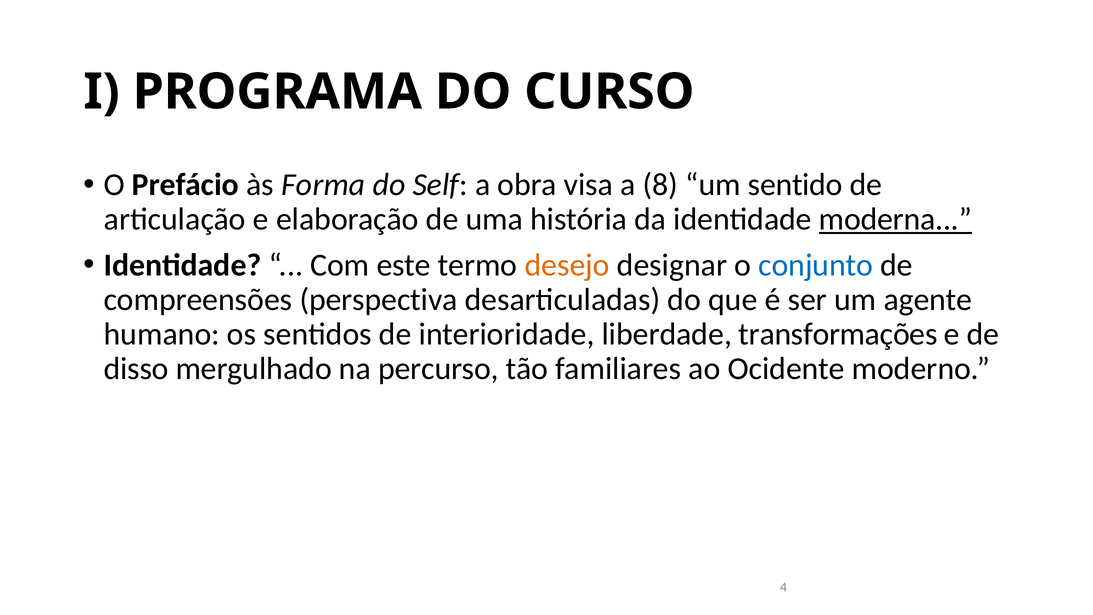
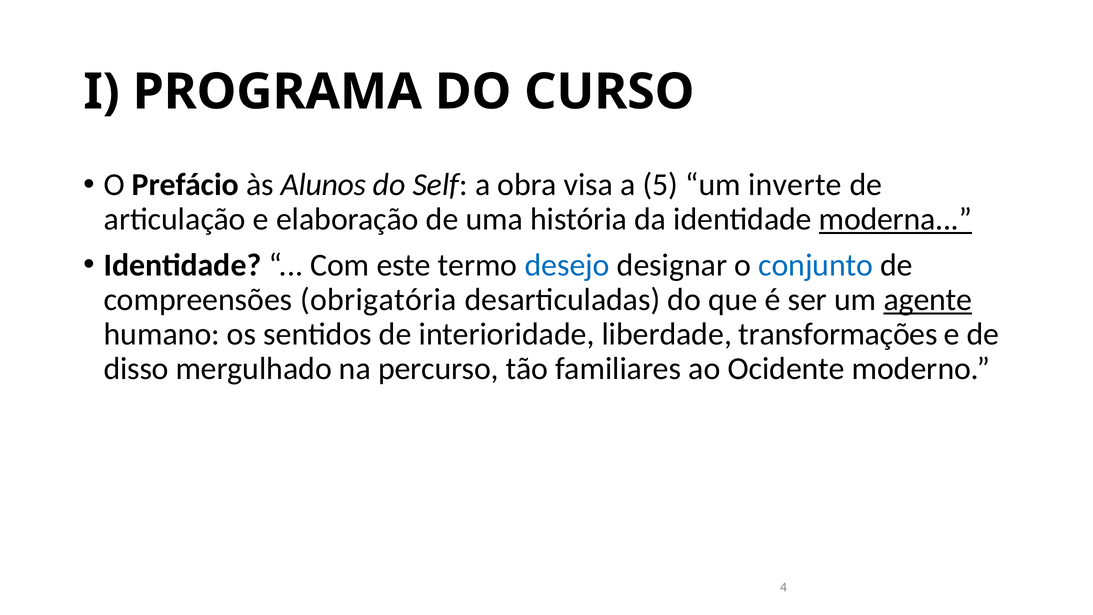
Forma: Forma -> Alunos
8: 8 -> 5
sentido: sentido -> inverte
desejo colour: orange -> blue
perspectiva: perspectiva -> obrigatória
agente underline: none -> present
